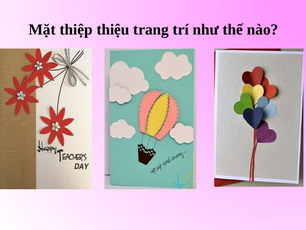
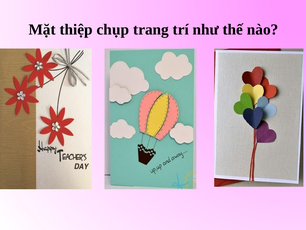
thiệu: thiệu -> chụp
